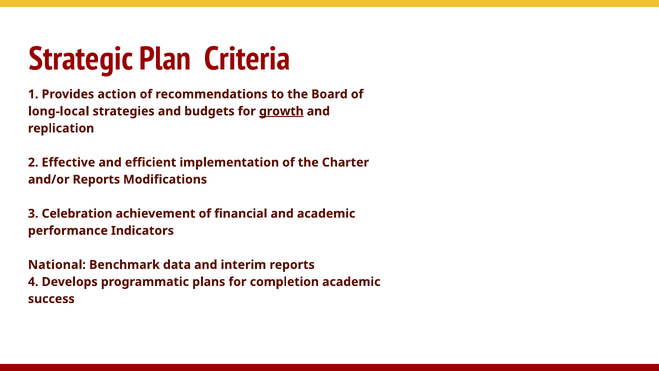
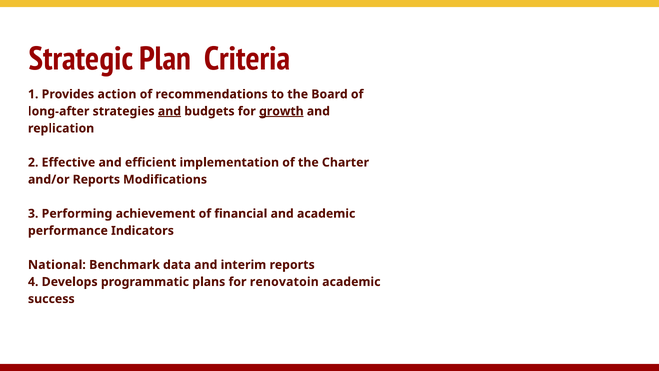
long-local: long-local -> long-after
and at (169, 111) underline: none -> present
Celebration: Celebration -> Performing
completion: completion -> renovatoin
